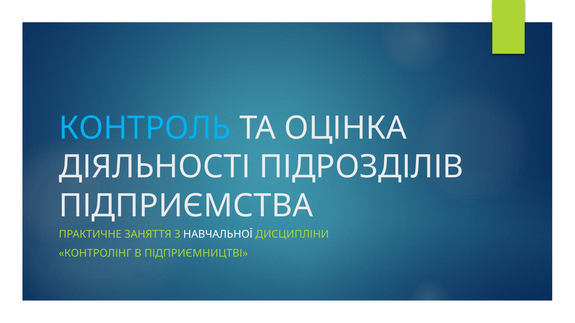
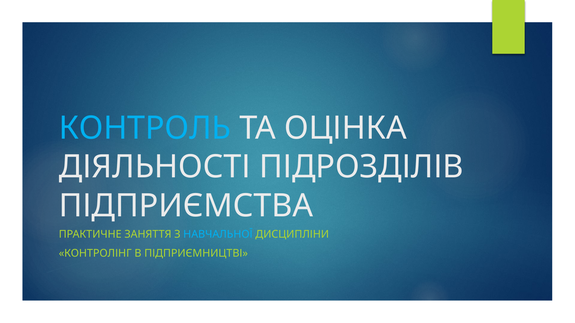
НАВЧАЛЬНОЇ colour: white -> light blue
